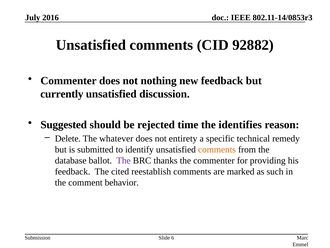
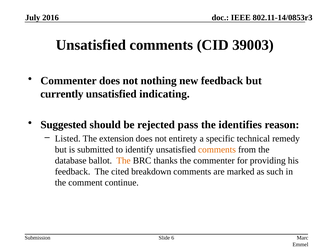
92882: 92882 -> 39003
discussion: discussion -> indicating
time: time -> pass
Delete: Delete -> Listed
whatever: whatever -> extension
The at (123, 160) colour: purple -> orange
reestablish: reestablish -> breakdown
behavior: behavior -> continue
